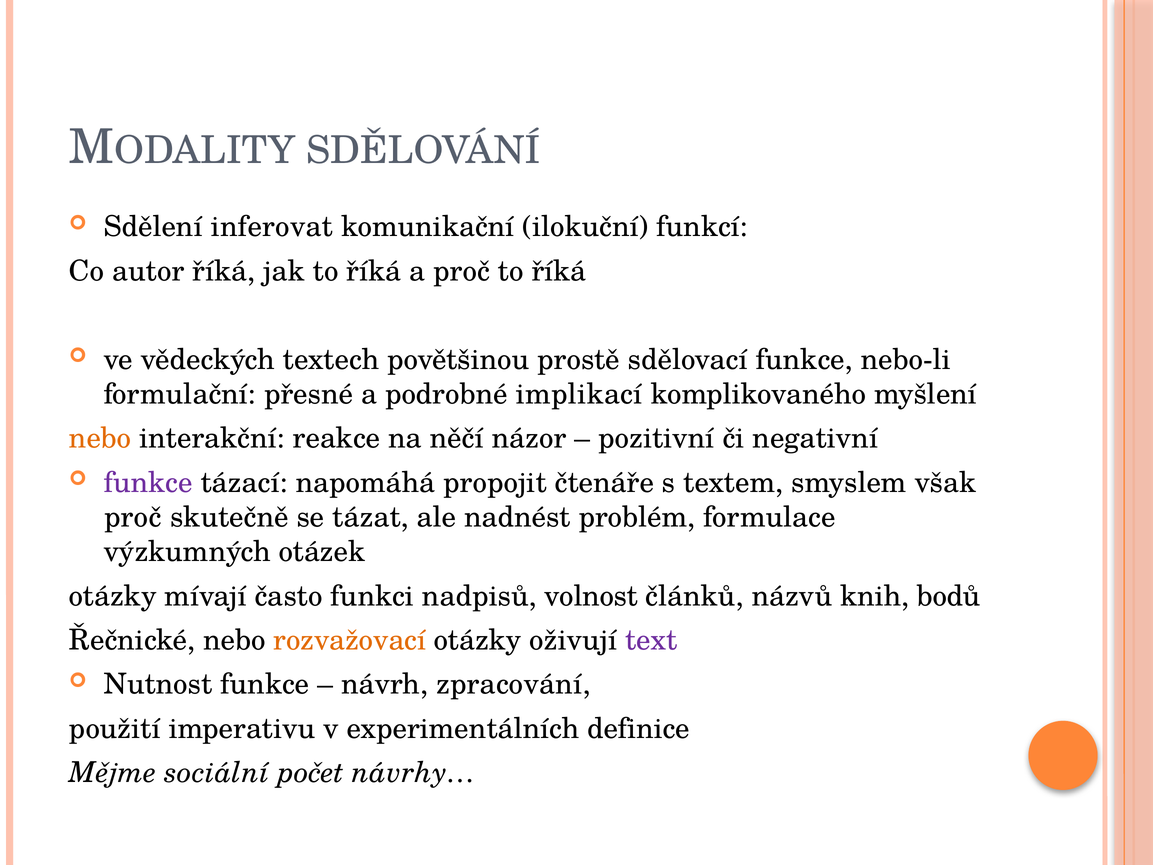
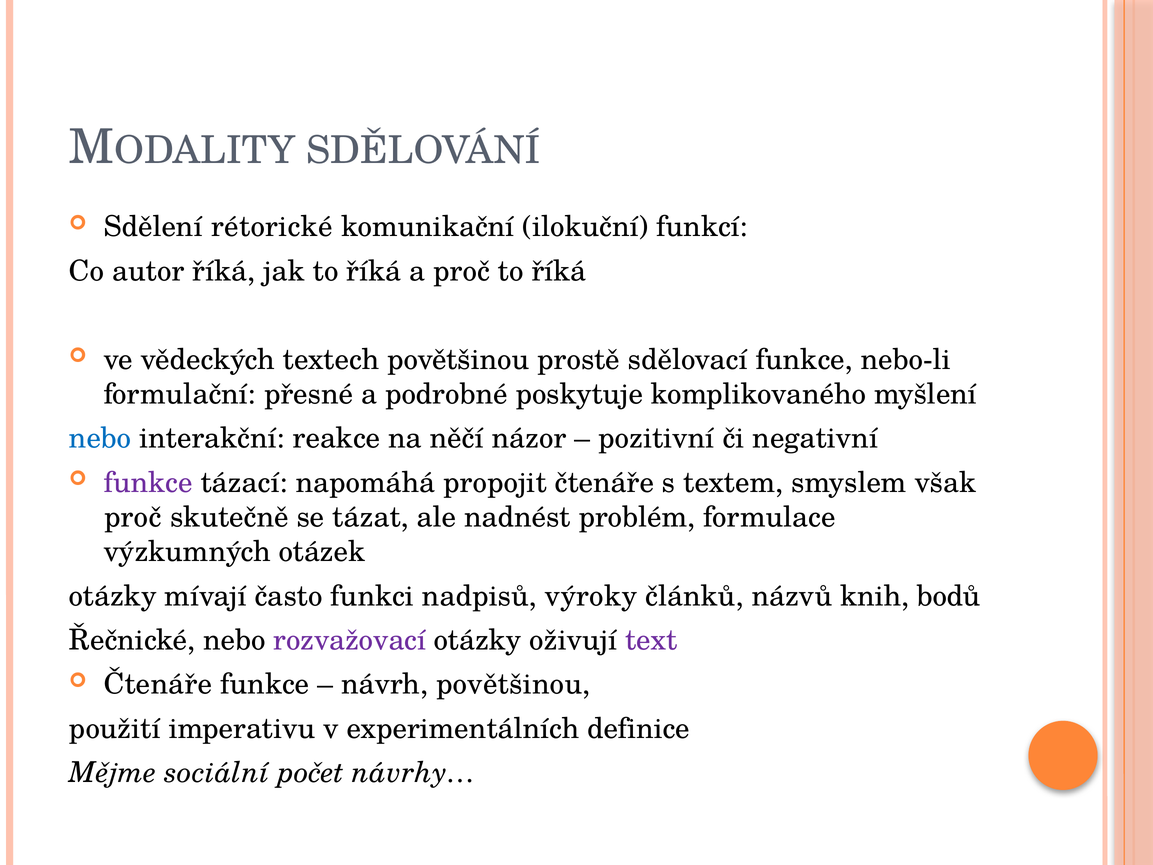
inferovat: inferovat -> rétorické
implikací: implikací -> poskytuje
nebo at (100, 438) colour: orange -> blue
volnost: volnost -> výroky
rozvažovací colour: orange -> purple
Nutnost at (158, 684): Nutnost -> Čtenáře
návrh zpracování: zpracování -> povětšinou
